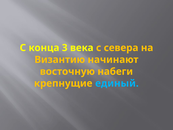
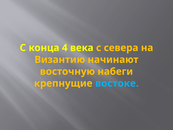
3: 3 -> 4
единый: единый -> востоке
